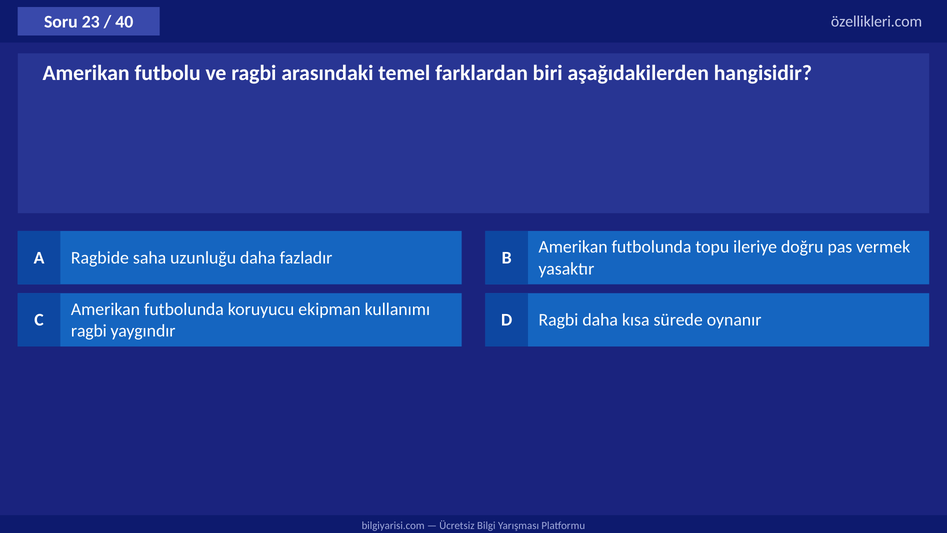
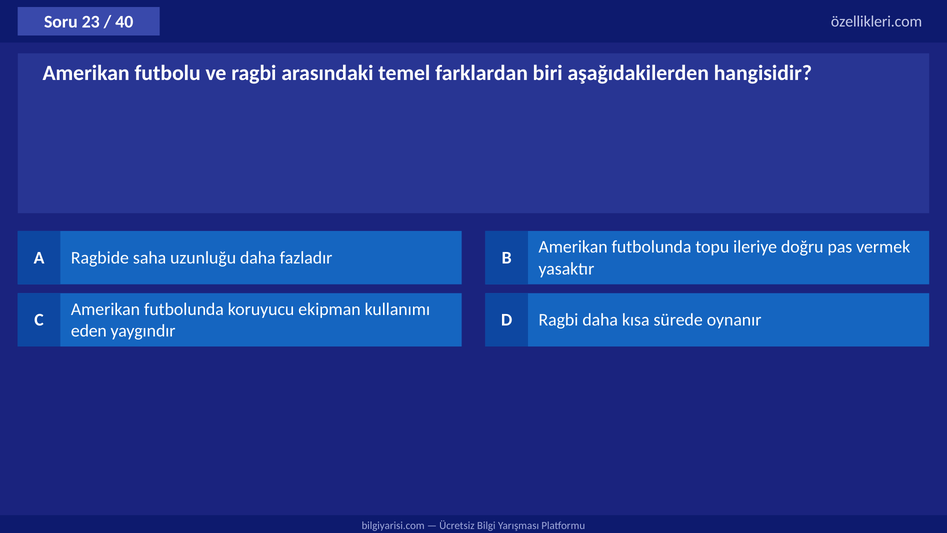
ragbi at (89, 331): ragbi -> eden
